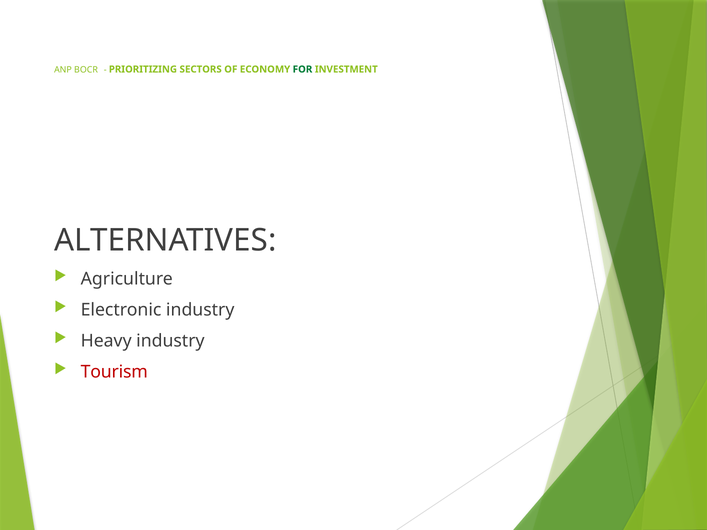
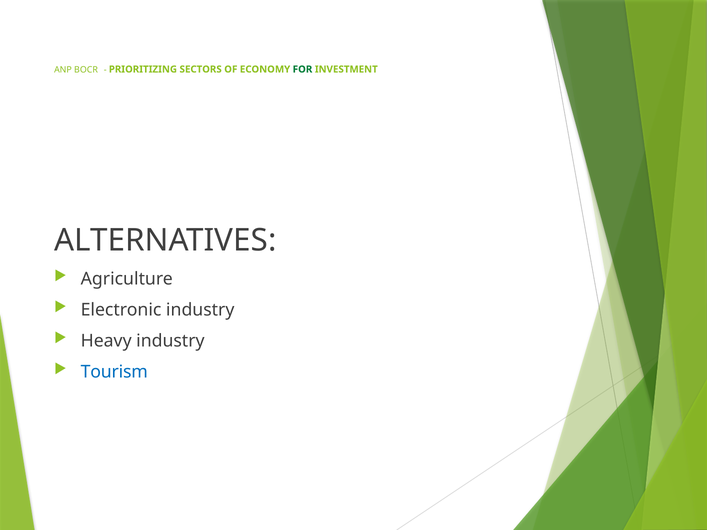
Tourism colour: red -> blue
